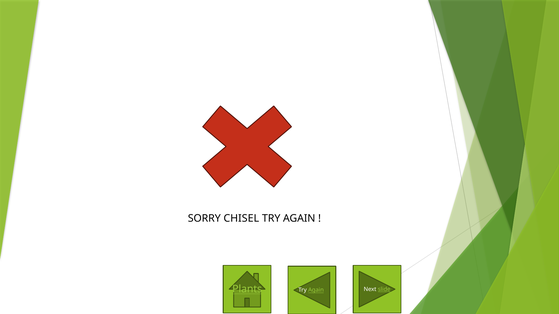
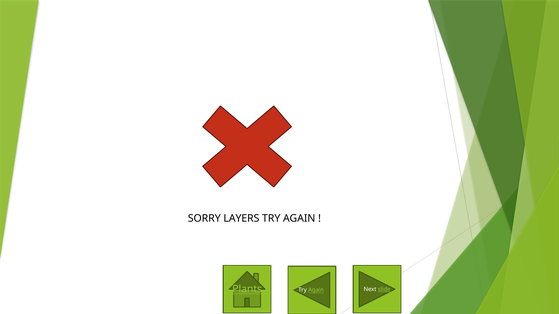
CHISEL: CHISEL -> LAYERS
